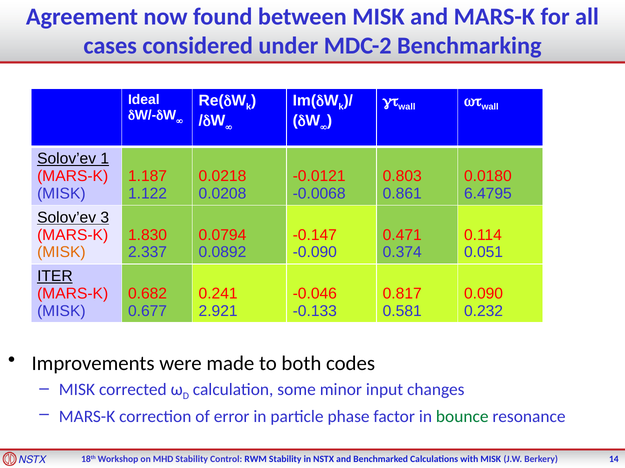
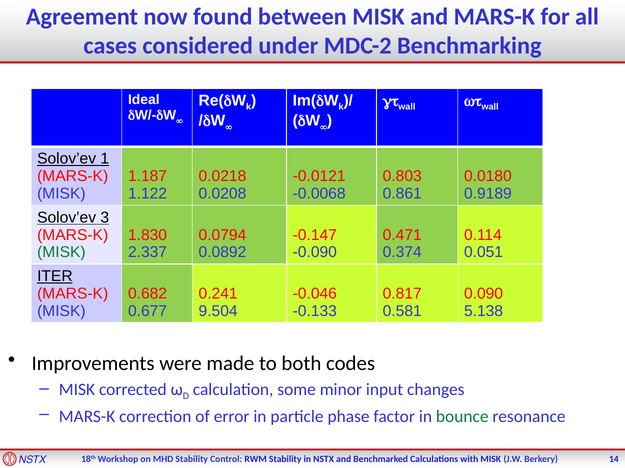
6.4795: 6.4795 -> 0.9189
MISK at (61, 253) colour: orange -> green
2.921: 2.921 -> 9.504
0.232: 0.232 -> 5.138
